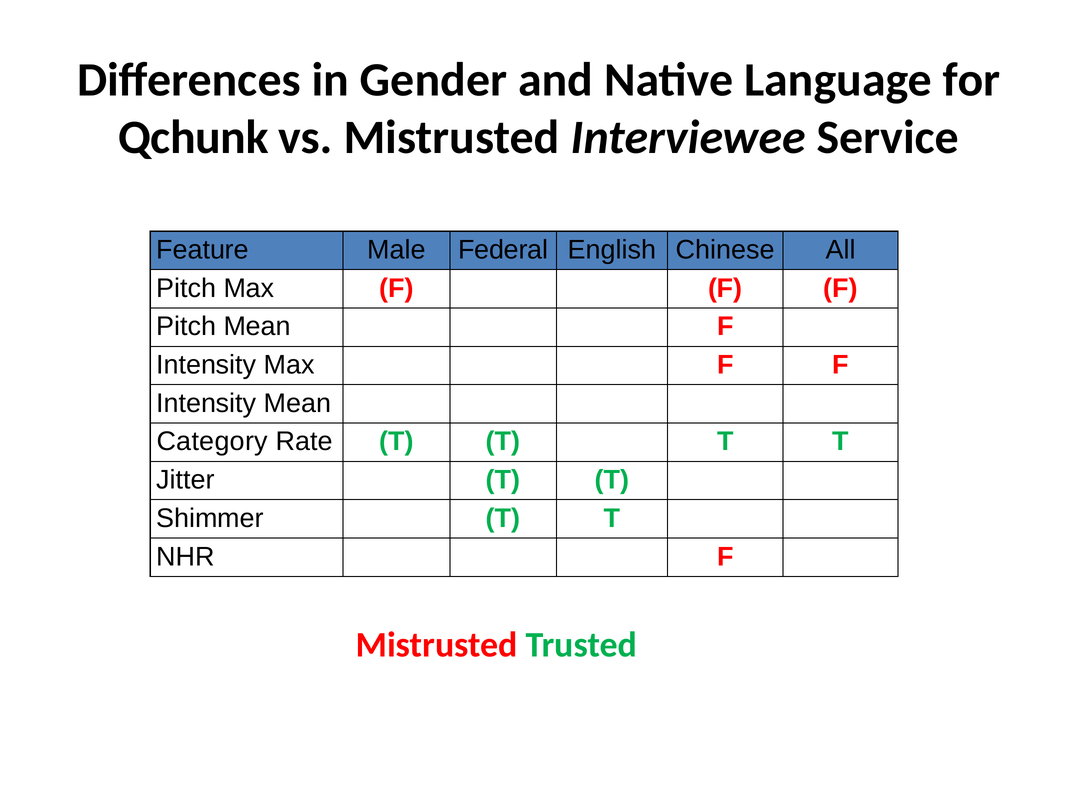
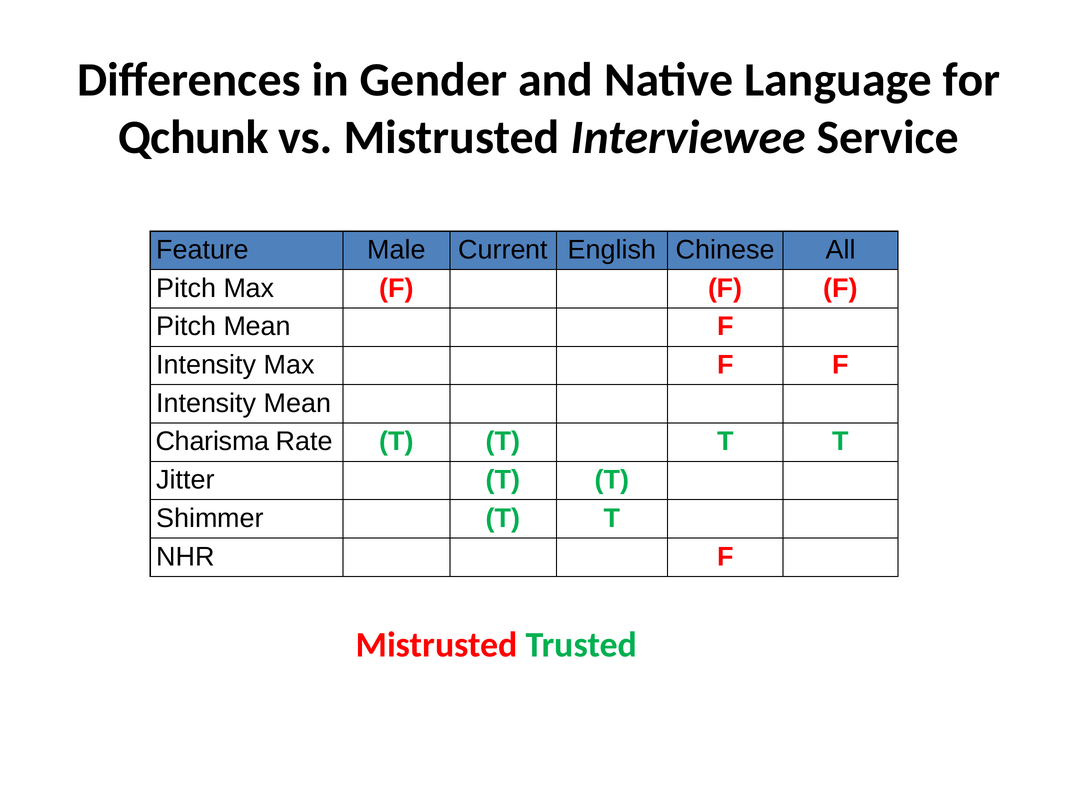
Federal: Federal -> Current
Category: Category -> Charisma
